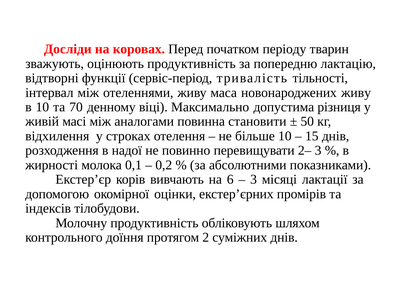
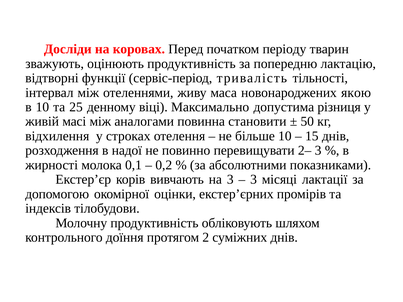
новонароджених живу: живу -> якою
70: 70 -> 25
на 6: 6 -> 3
